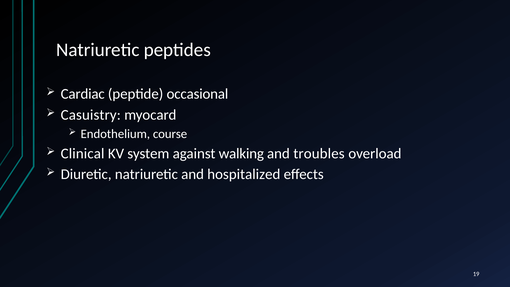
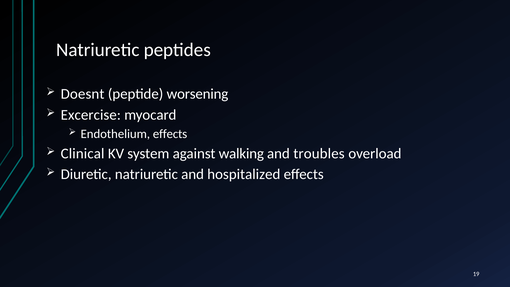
Cardiac: Cardiac -> Doesnt
occasional: occasional -> worsening
Casuistry: Casuistry -> Excercise
Endothelium course: course -> effects
